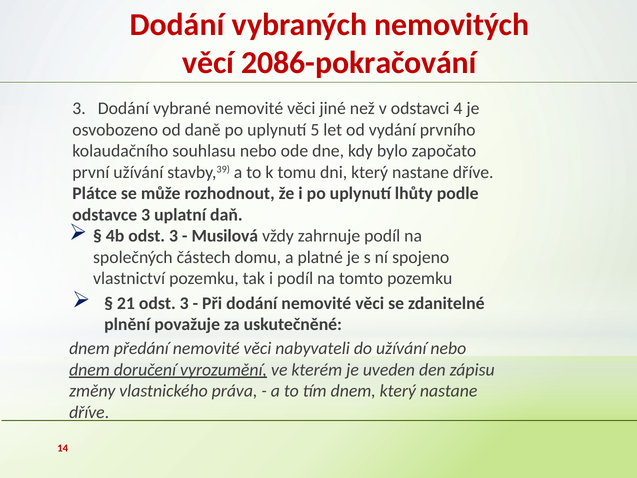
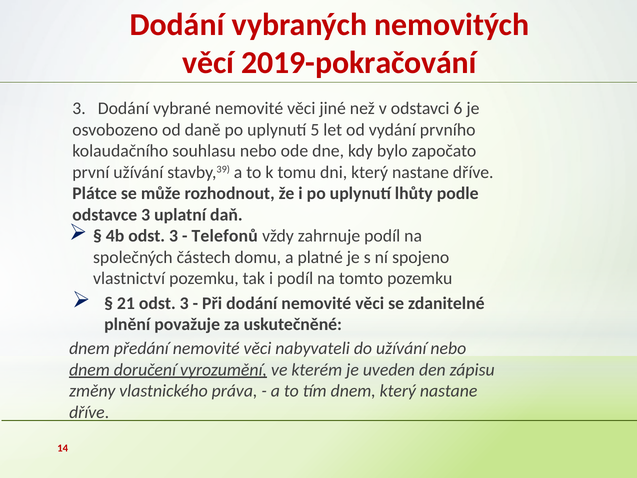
2086-pokračování: 2086-pokračování -> 2019-pokračování
4: 4 -> 6
Musilová: Musilová -> Telefonů
